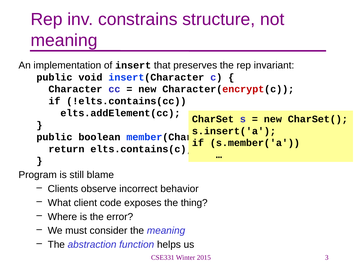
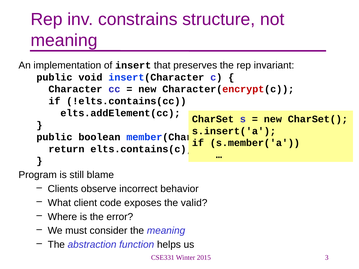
thing: thing -> valid
